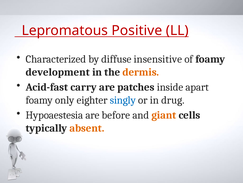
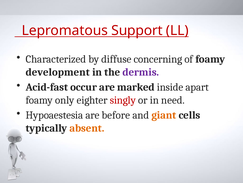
Positive: Positive -> Support
insensitive: insensitive -> concerning
dermis colour: orange -> purple
carry: carry -> occur
patches: patches -> marked
singly colour: blue -> red
drug: drug -> need
